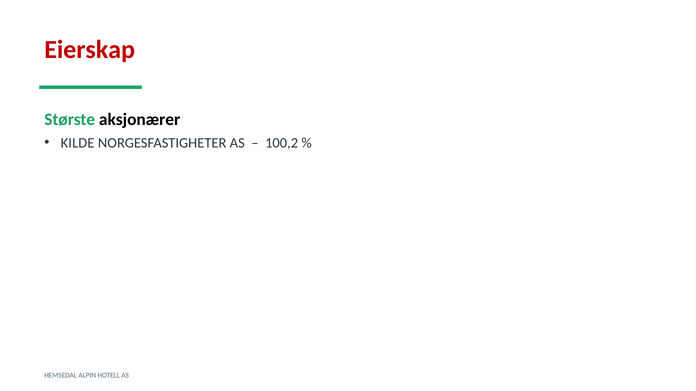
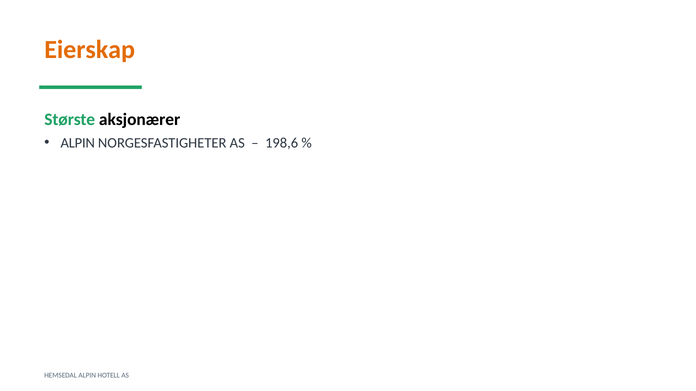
Eierskap colour: red -> orange
KILDE at (78, 143): KILDE -> ALPIN
100,2: 100,2 -> 198,6
